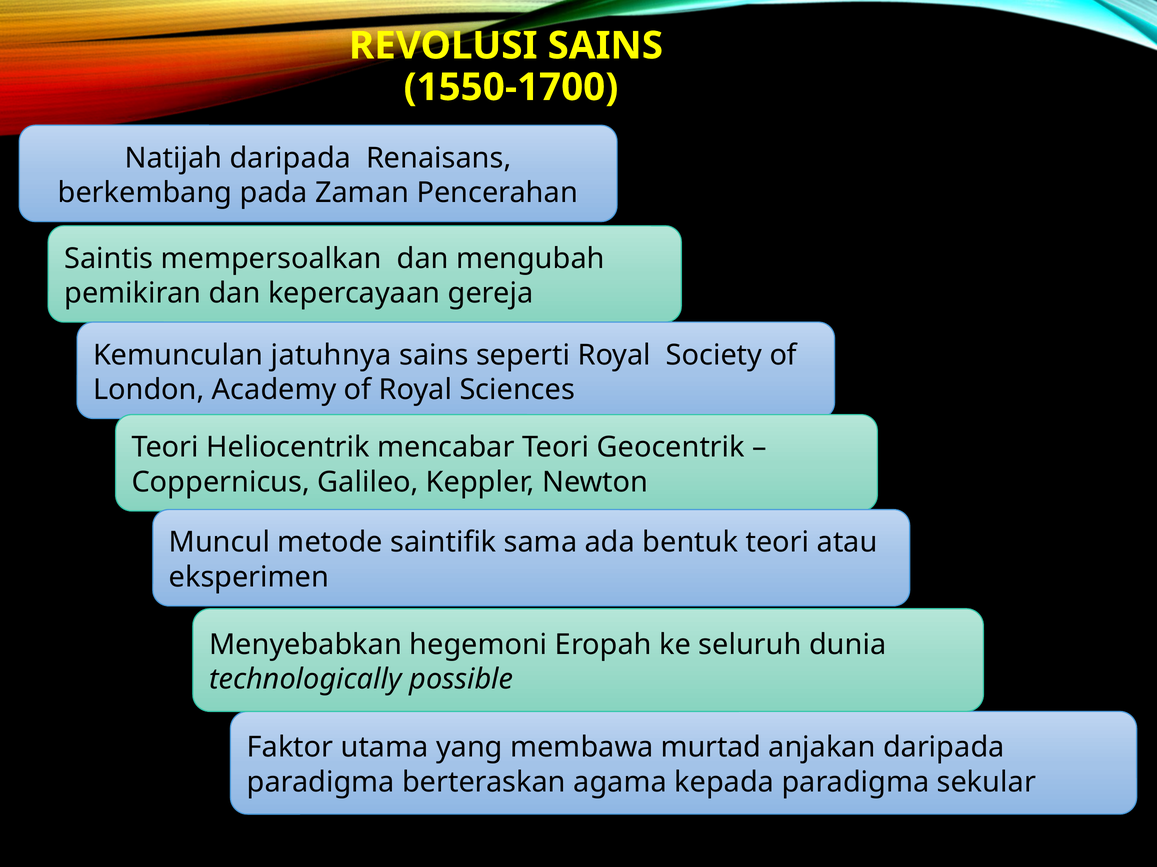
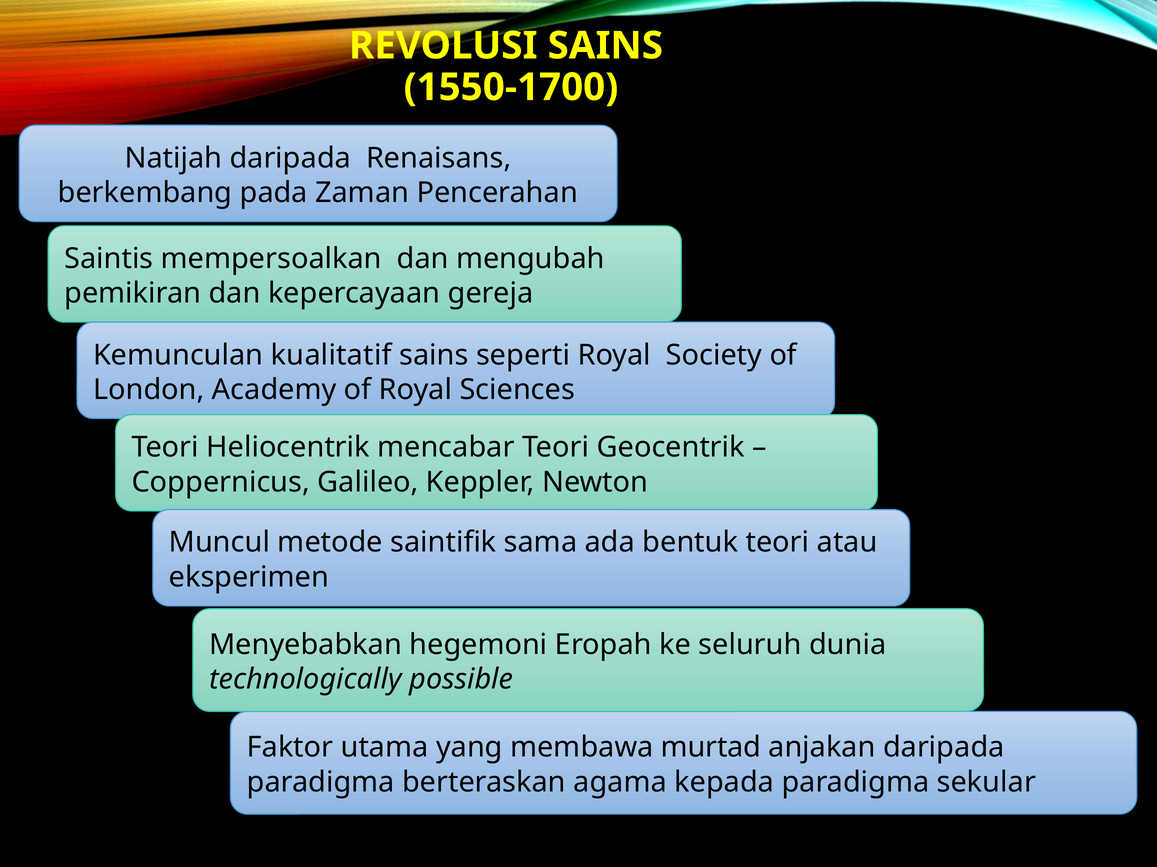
jatuhnya: jatuhnya -> kualitatif
